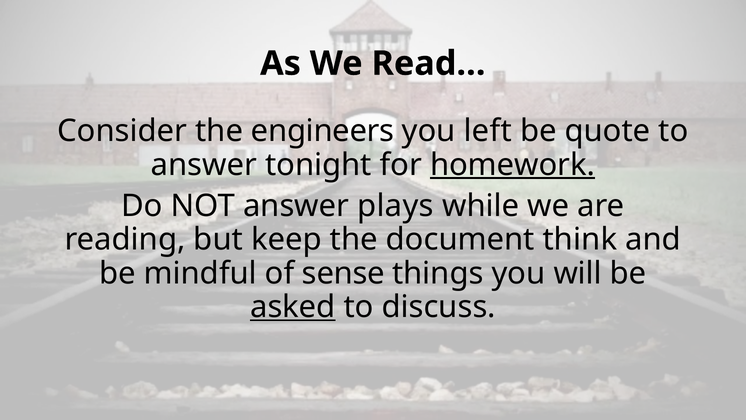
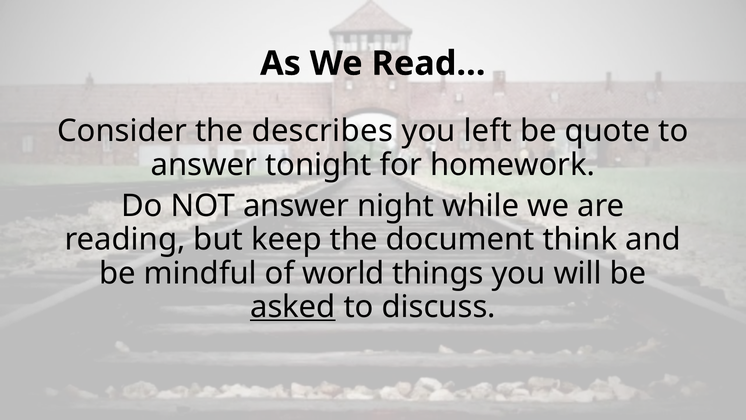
engineers: engineers -> describes
homework underline: present -> none
plays: plays -> night
sense: sense -> world
